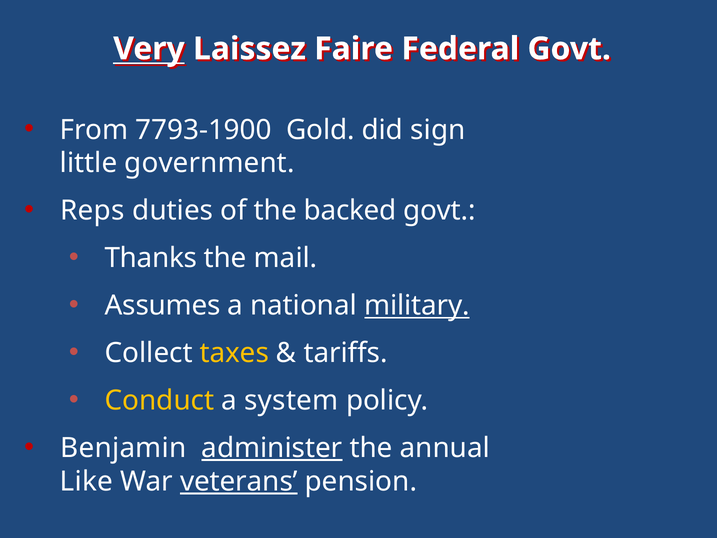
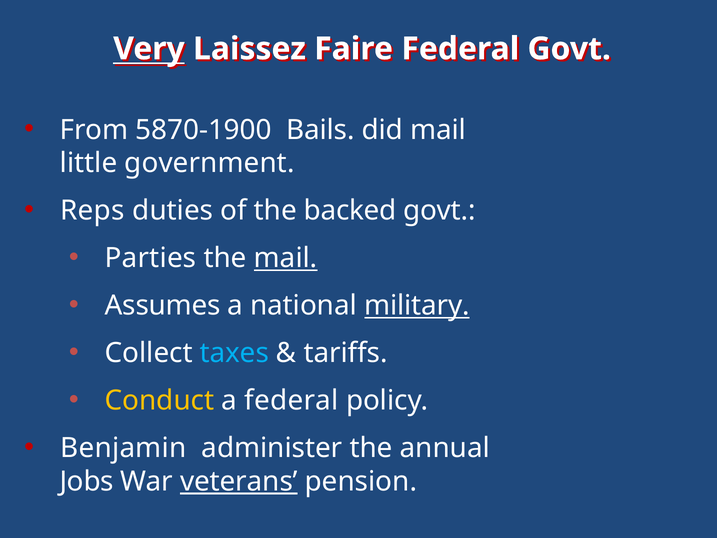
7793-1900: 7793-1900 -> 5870-1900
Gold: Gold -> Bails
did sign: sign -> mail
Thanks: Thanks -> Parties
mail at (286, 258) underline: none -> present
taxes colour: yellow -> light blue
a system: system -> federal
administer underline: present -> none
Like: Like -> Jobs
